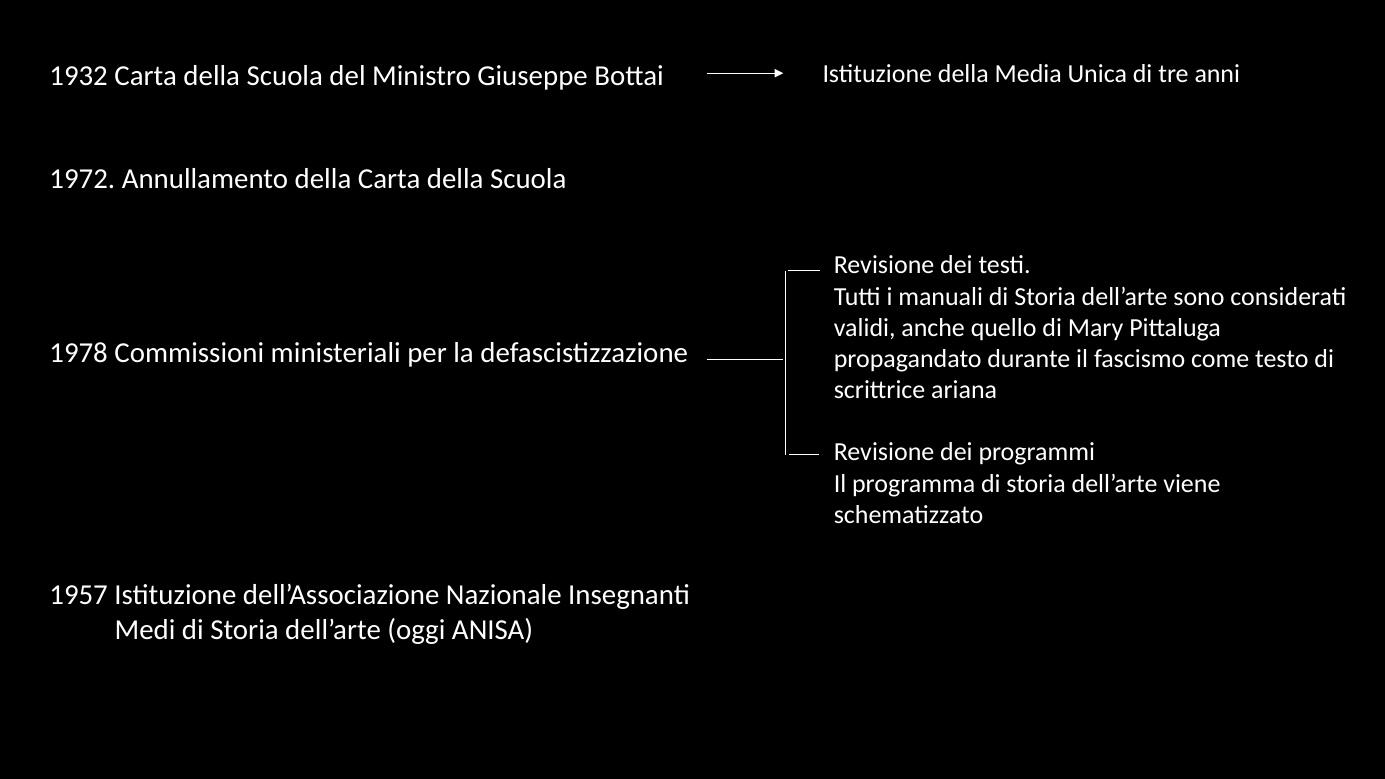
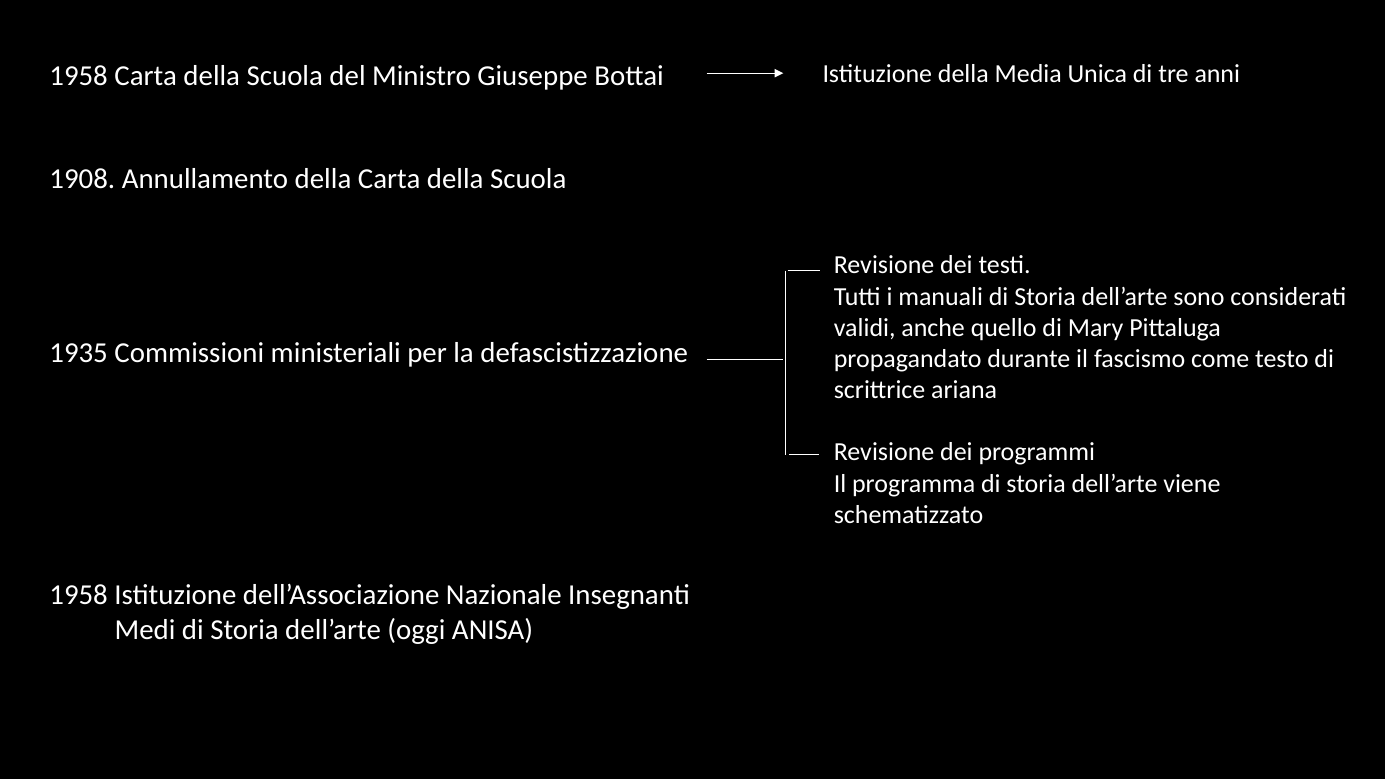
1932 at (79, 76): 1932 -> 1958
1972: 1972 -> 1908
1978: 1978 -> 1935
1957 at (79, 595): 1957 -> 1958
